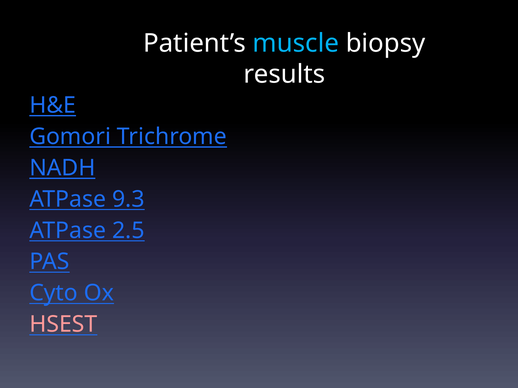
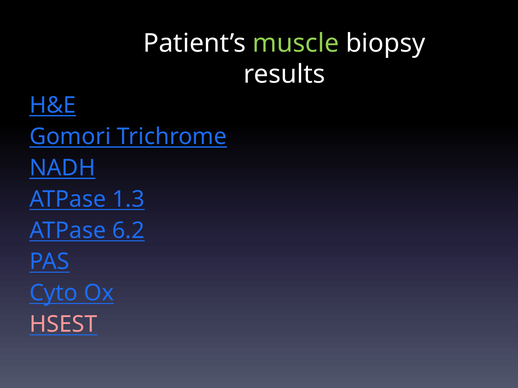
muscle colour: light blue -> light green
9.3: 9.3 -> 1.3
2.5: 2.5 -> 6.2
